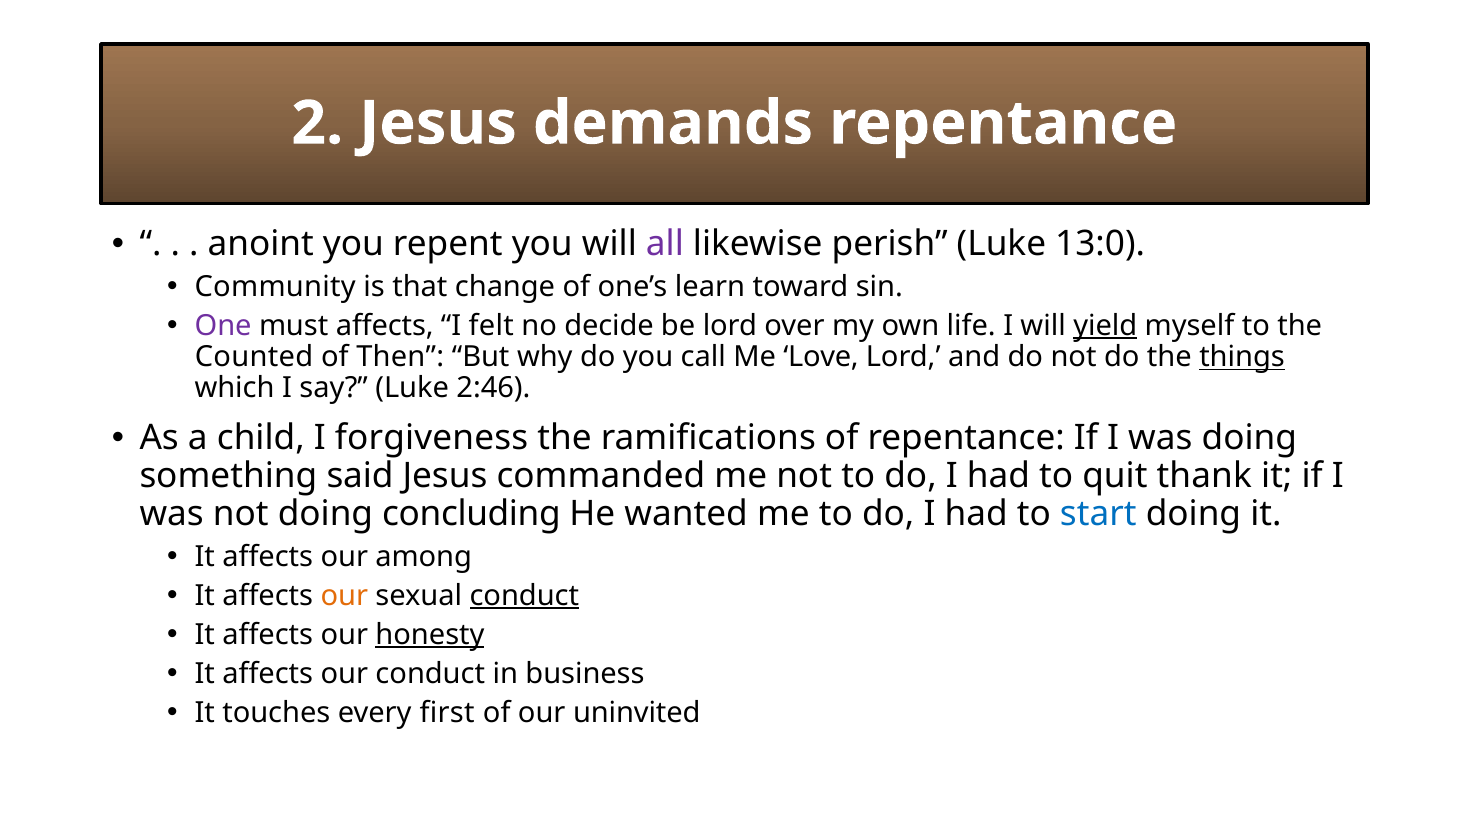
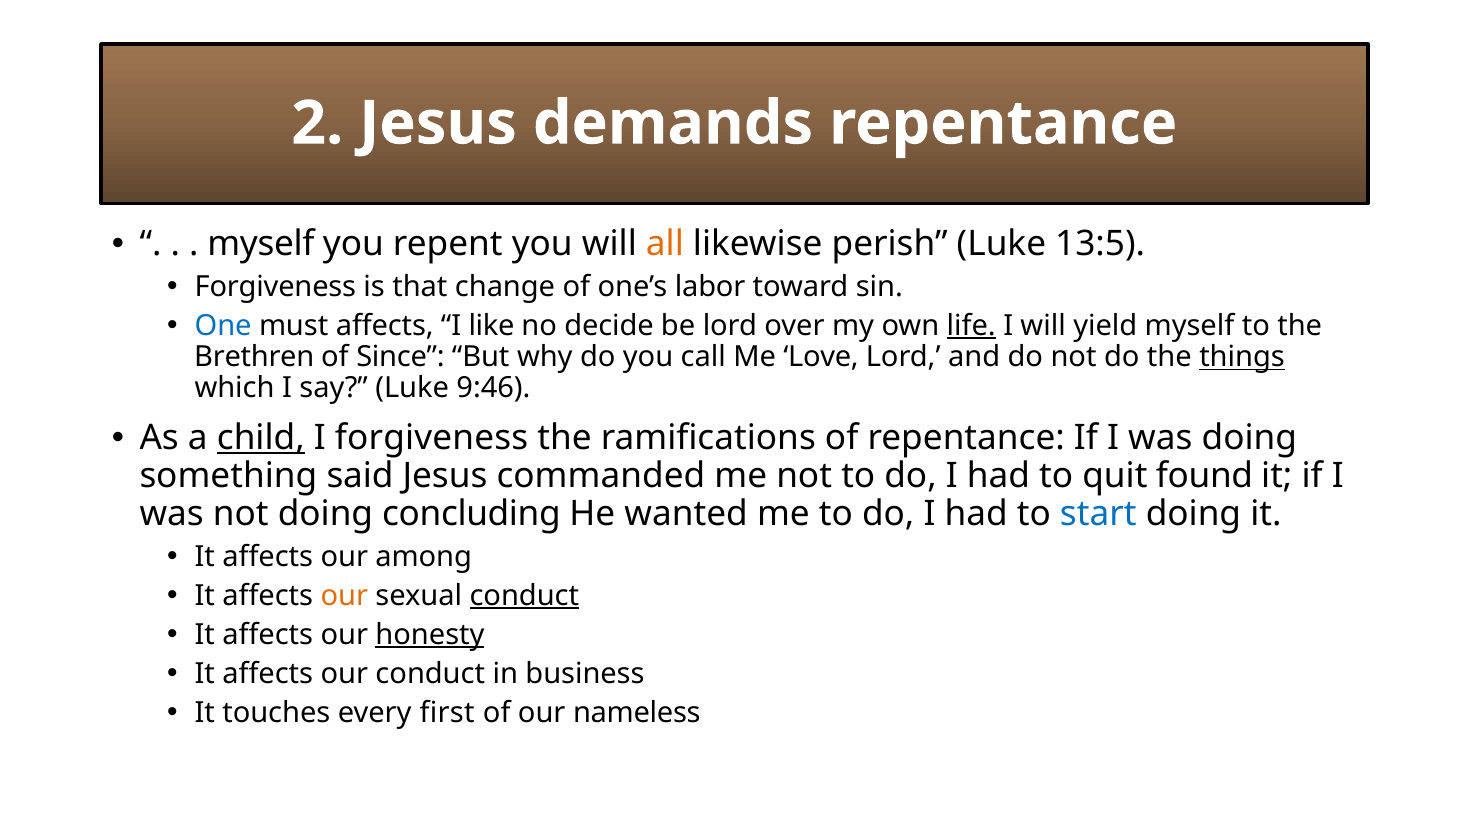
anoint at (261, 244): anoint -> myself
all colour: purple -> orange
13:0: 13:0 -> 13:5
Community at (275, 287): Community -> Forgiveness
learn: learn -> labor
One colour: purple -> blue
felt: felt -> like
life underline: none -> present
yield underline: present -> none
Counted: Counted -> Brethren
Then: Then -> Since
2:46: 2:46 -> 9:46
child underline: none -> present
thank: thank -> found
uninvited: uninvited -> nameless
